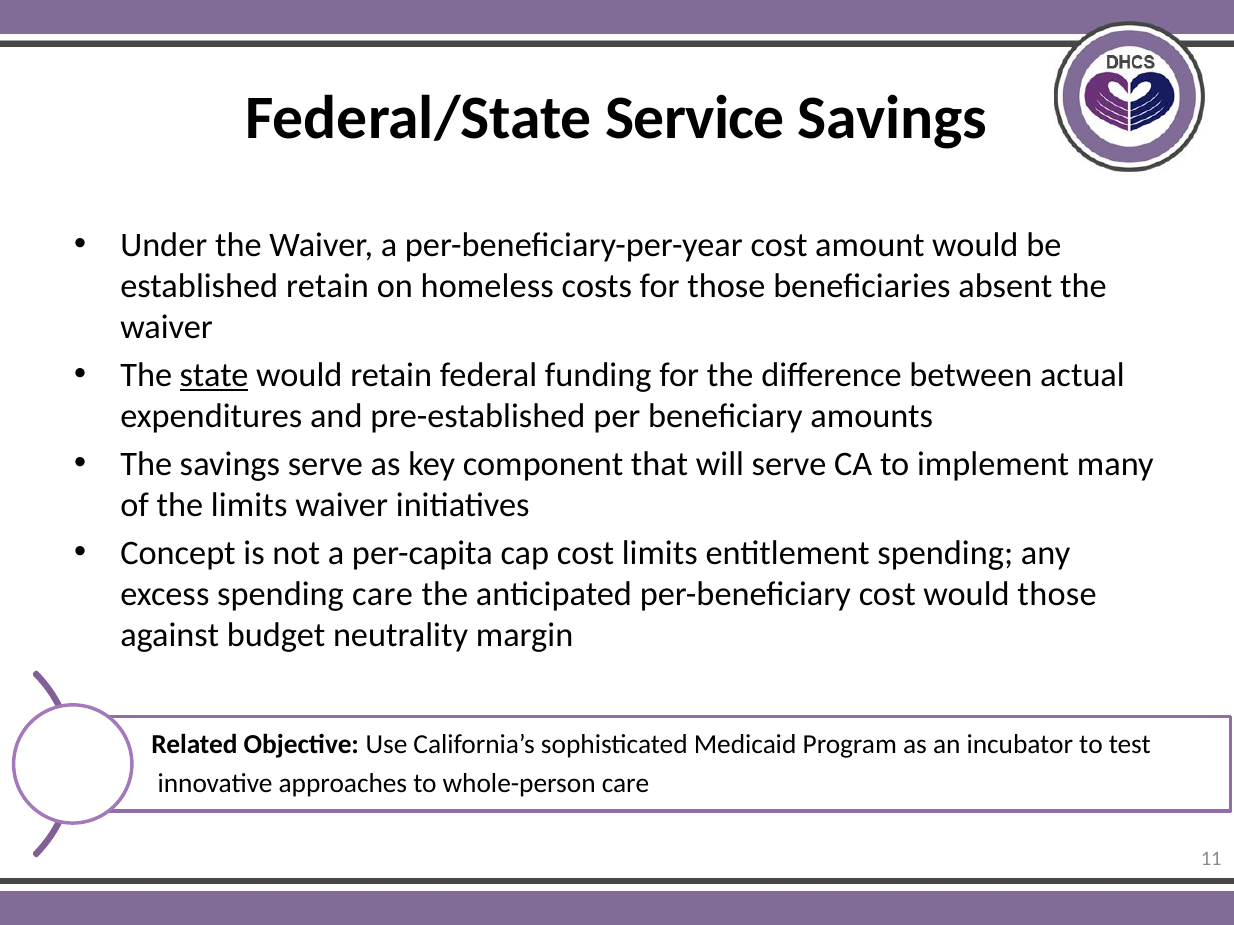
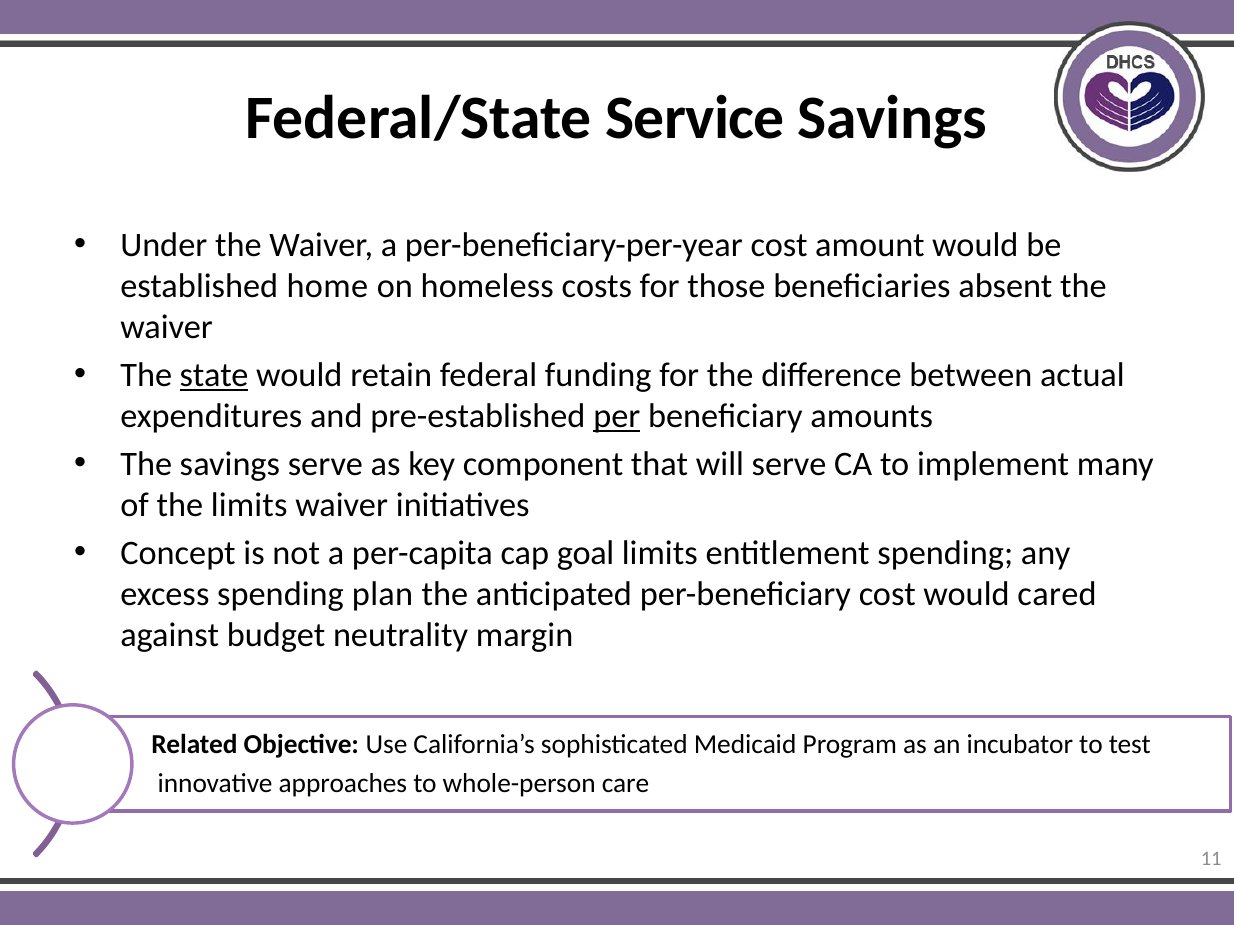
established retain: retain -> home
per underline: none -> present
cap cost: cost -> goal
spending care: care -> plan
would those: those -> cared
